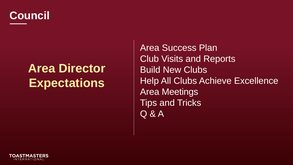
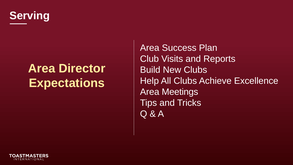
Council: Council -> Serving
